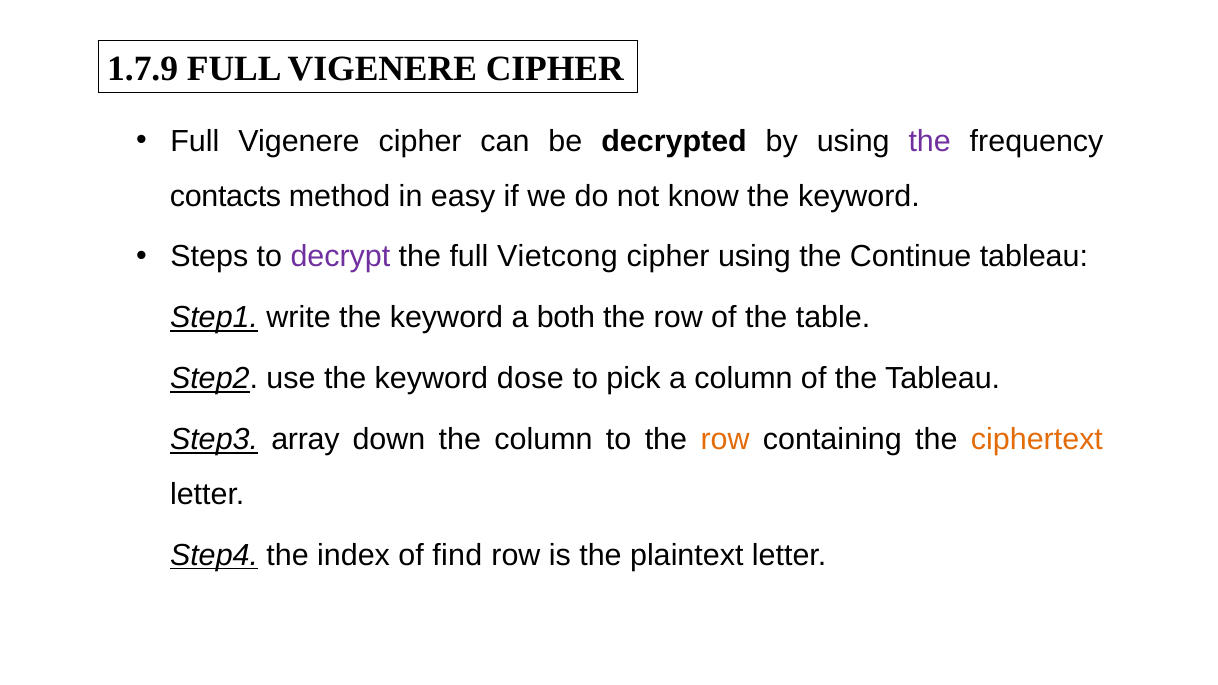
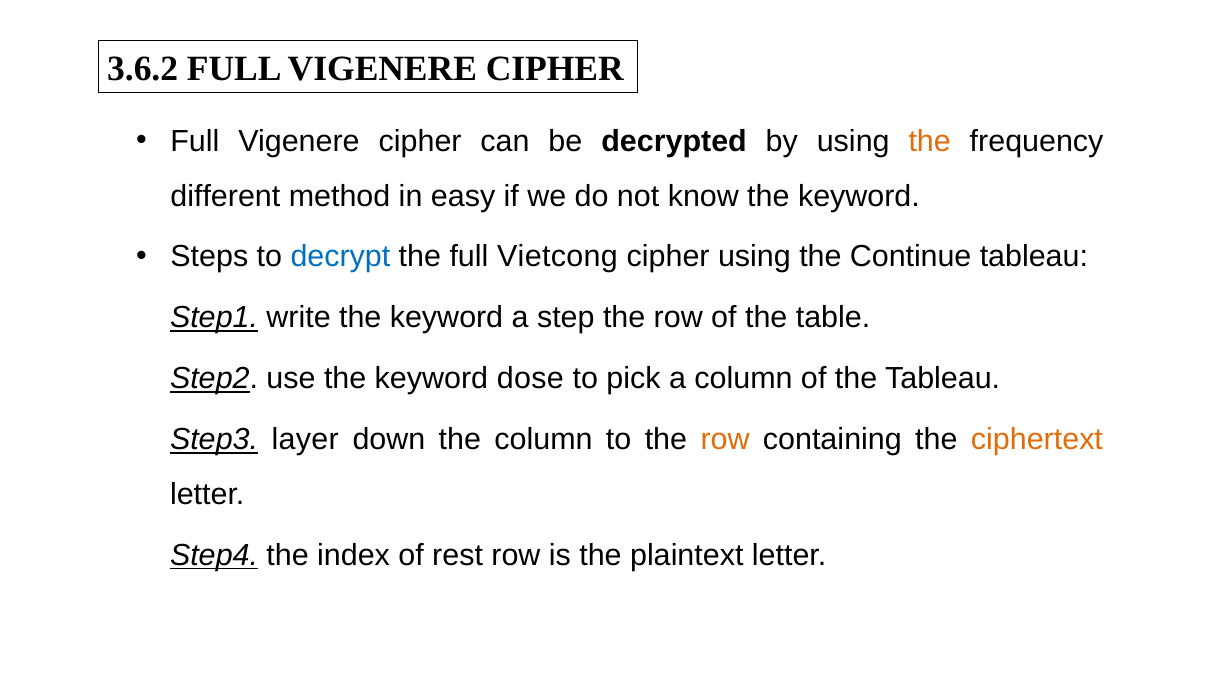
1.7.9: 1.7.9 -> 3.6.2
the at (930, 141) colour: purple -> orange
contacts: contacts -> different
decrypt colour: purple -> blue
both: both -> step
array: array -> layer
find: find -> rest
